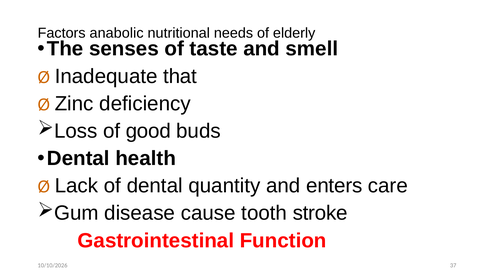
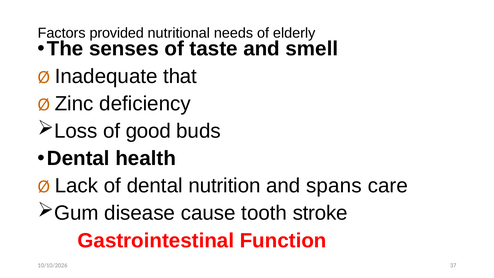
anabolic: anabolic -> provided
quantity: quantity -> nutrition
enters: enters -> spans
